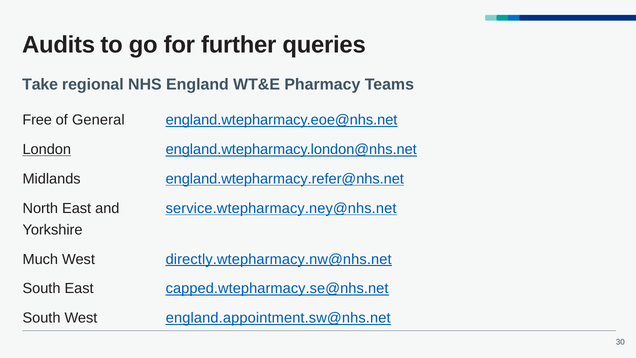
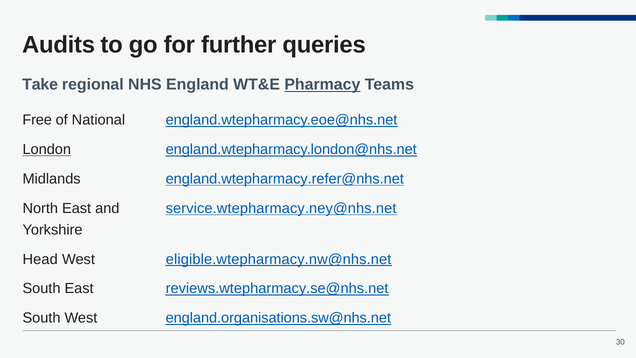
Pharmacy underline: none -> present
General: General -> National
Much: Much -> Head
directly.wtepharmacy.nw@nhs.net: directly.wtepharmacy.nw@nhs.net -> eligible.wtepharmacy.nw@nhs.net
capped.wtepharmacy.se@nhs.net: capped.wtepharmacy.se@nhs.net -> reviews.wtepharmacy.se@nhs.net
england.appointment.sw@nhs.net: england.appointment.sw@nhs.net -> england.organisations.sw@nhs.net
